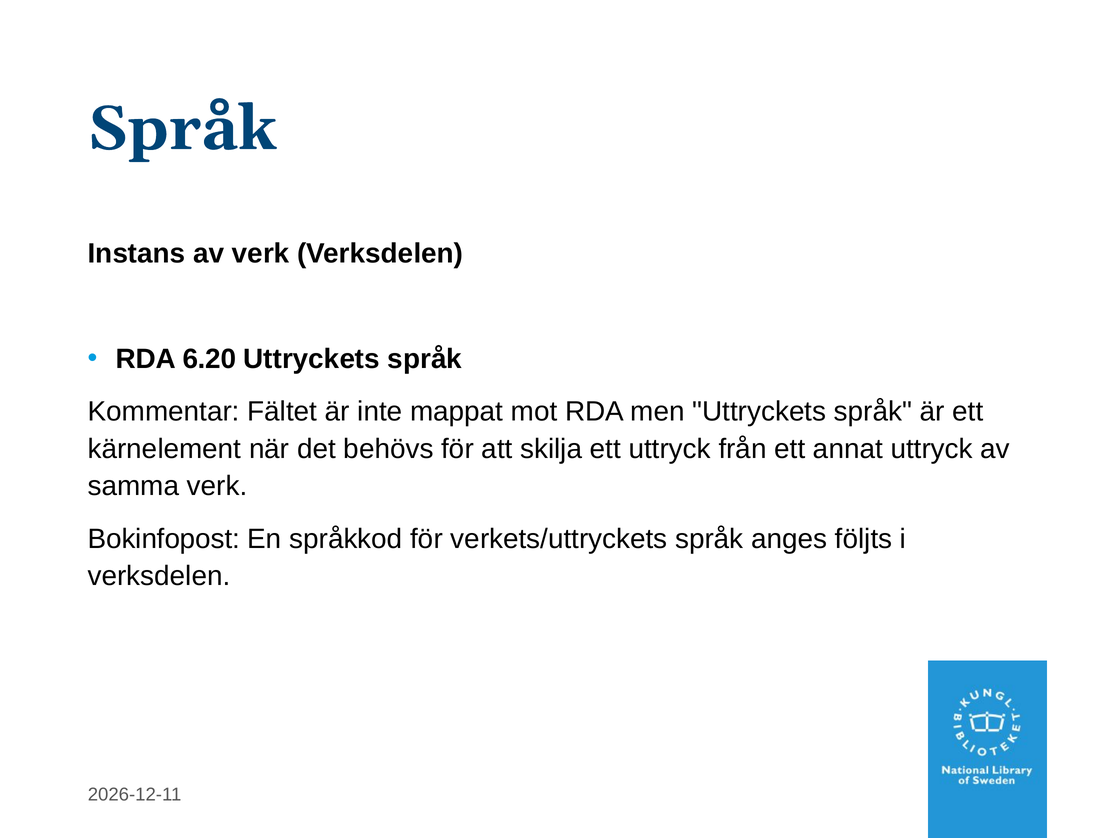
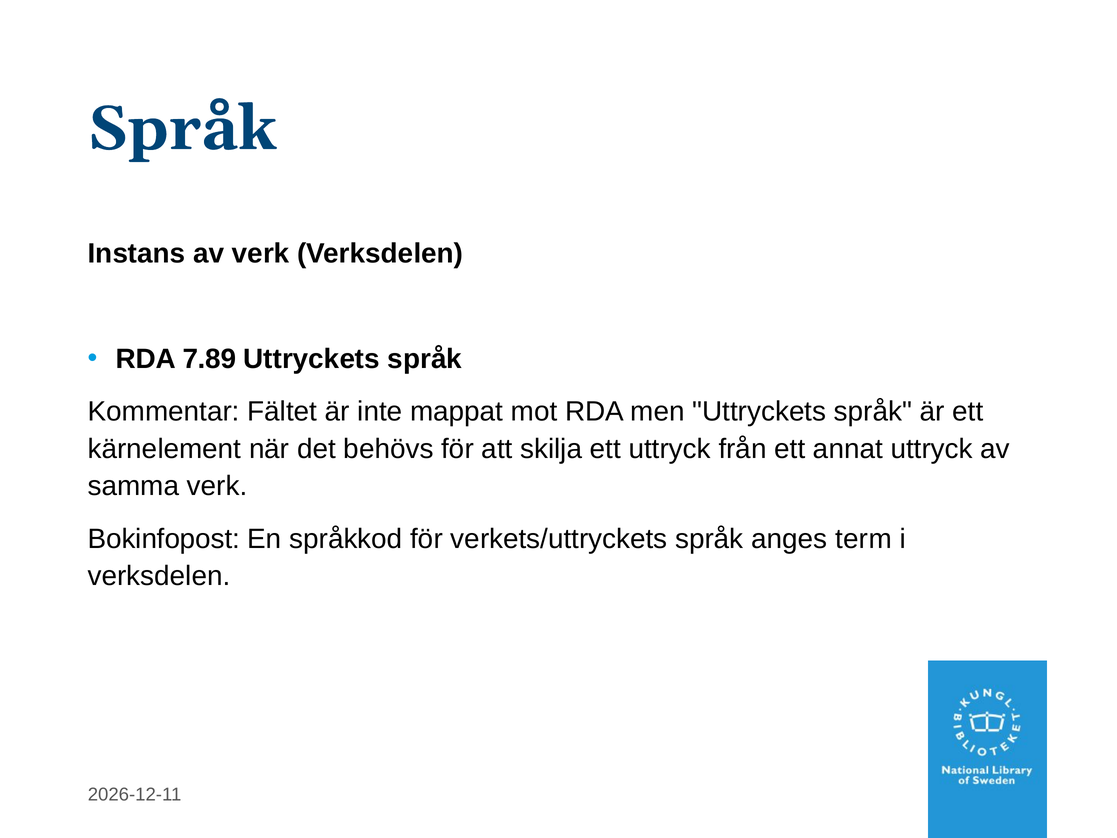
6.20: 6.20 -> 7.89
följts: följts -> term
